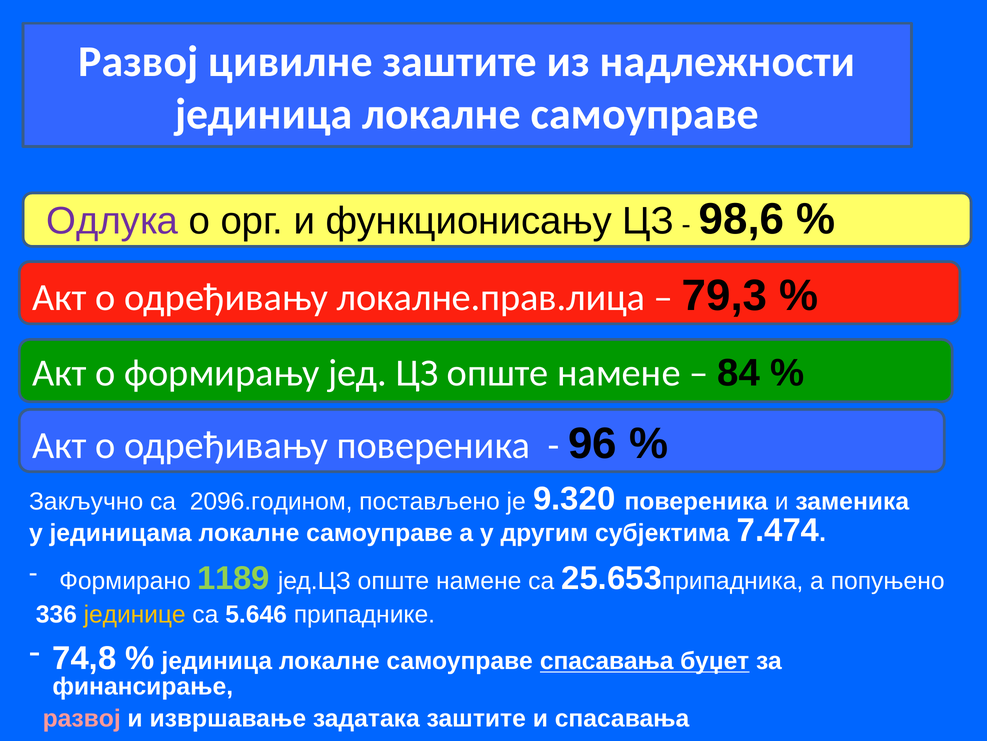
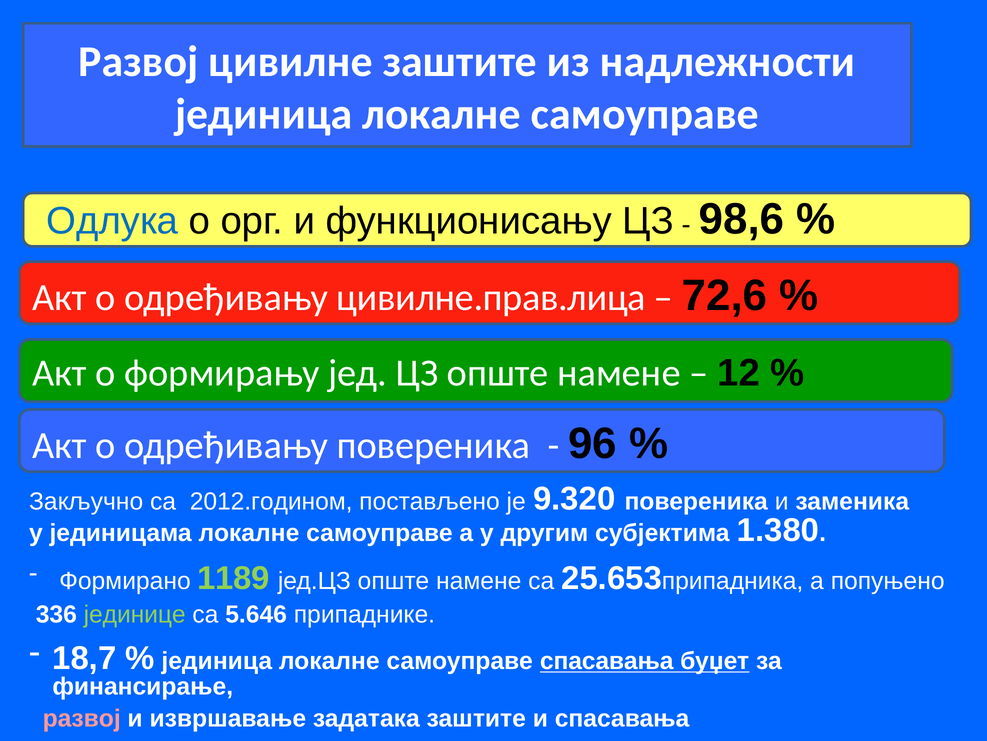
Одлука colour: purple -> blue
локалне.прав.лица: локалне.прав.лица -> цивилне.прав.лица
79,3: 79,3 -> 72,6
84: 84 -> 12
2096.годином: 2096.годином -> 2012.годином
7.474: 7.474 -> 1.380
јединице colour: yellow -> light green
74,8: 74,8 -> 18,7
